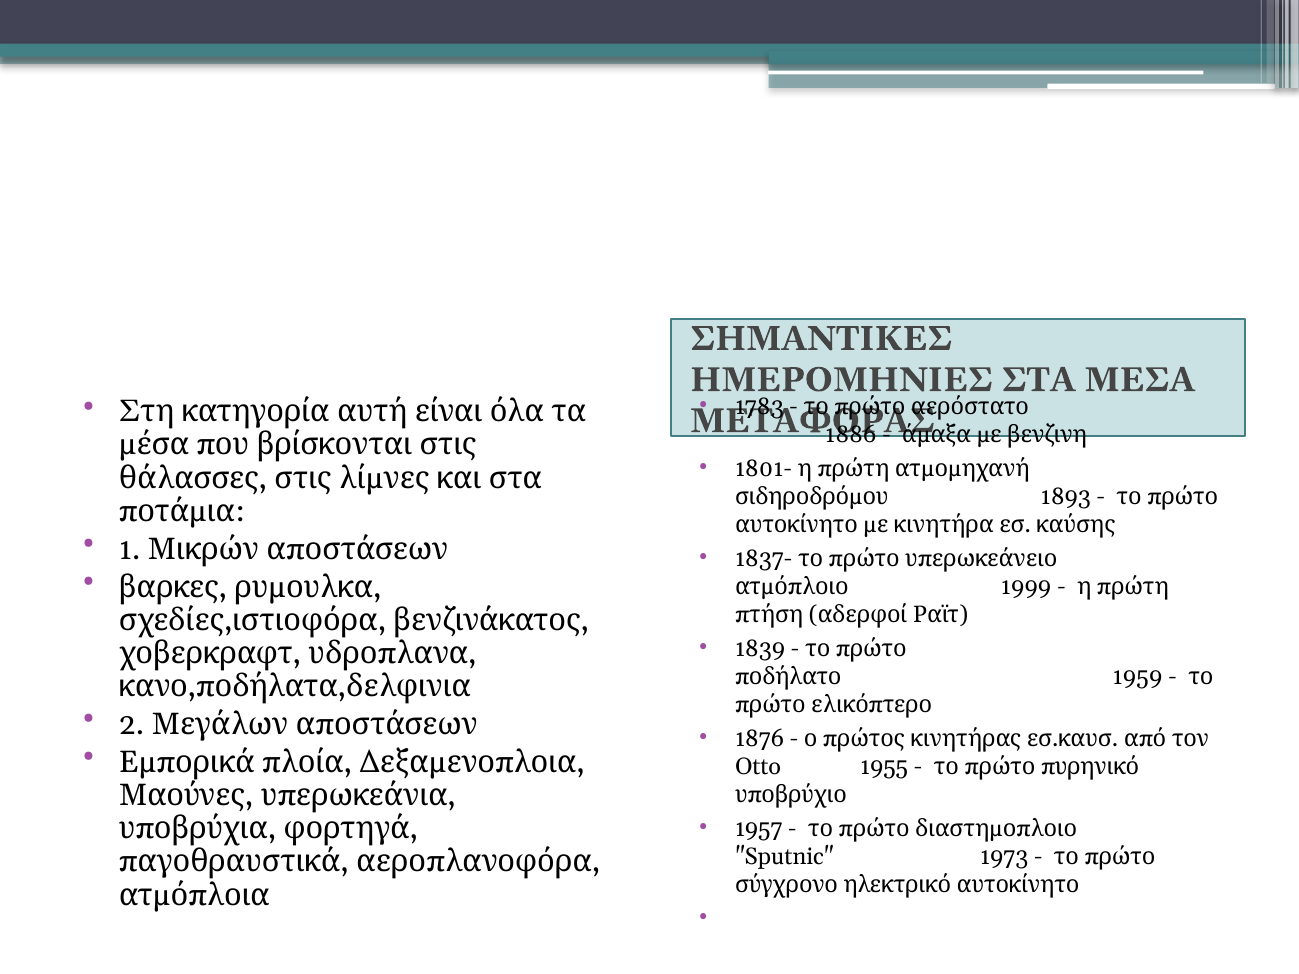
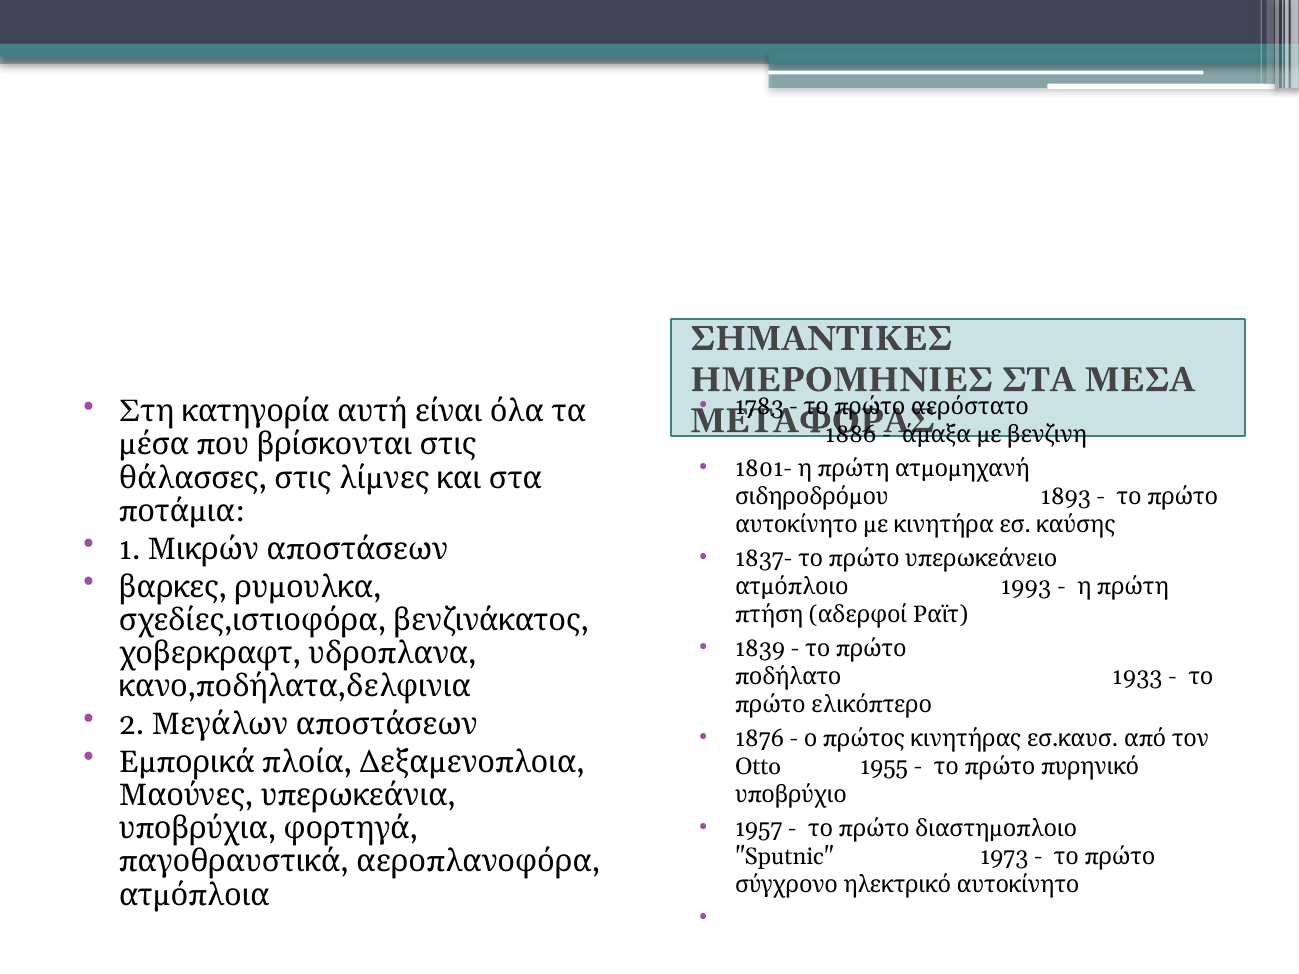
1999: 1999 -> 1993
1959: 1959 -> 1933
